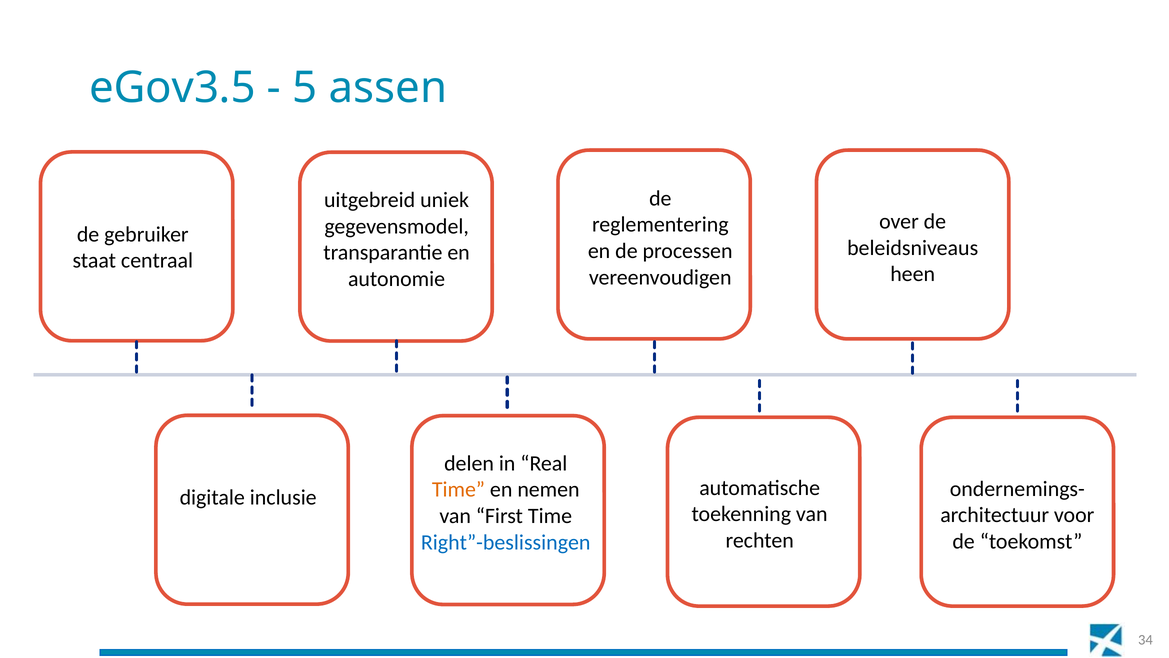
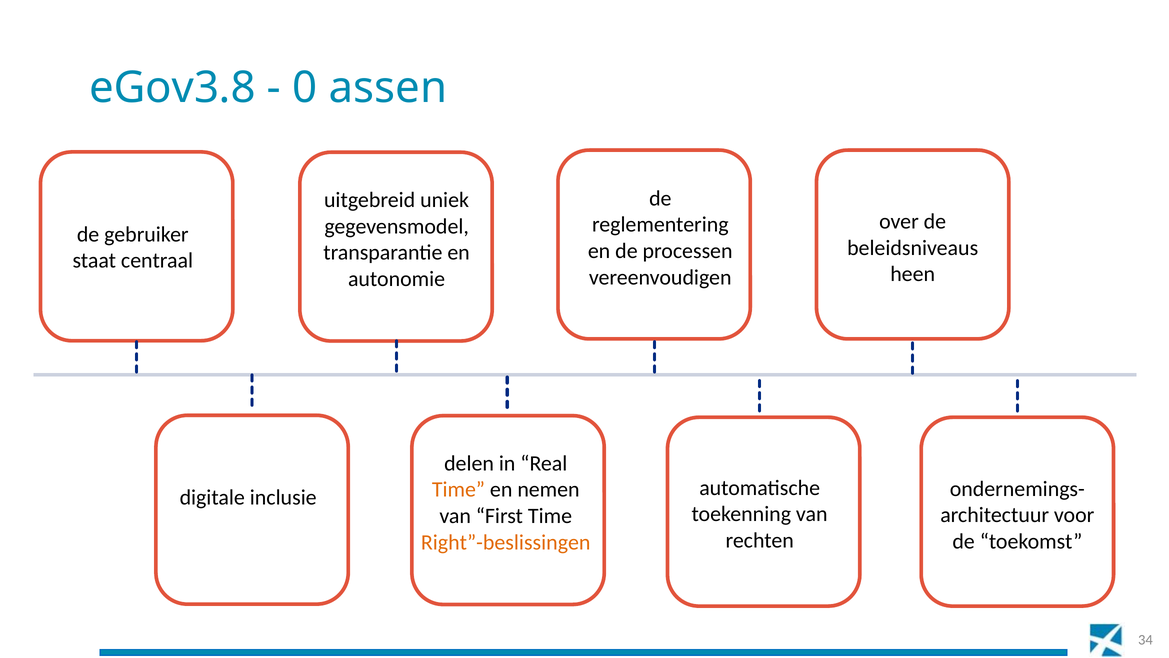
eGov3.5: eGov3.5 -> eGov3.8
5: 5 -> 0
Right”-beslissingen colour: blue -> orange
